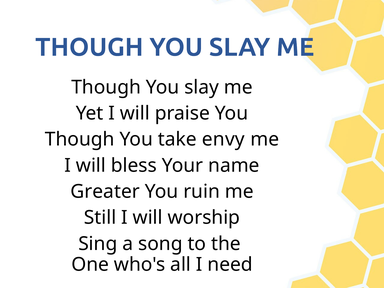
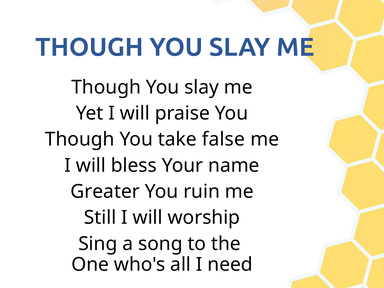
envy: envy -> false
